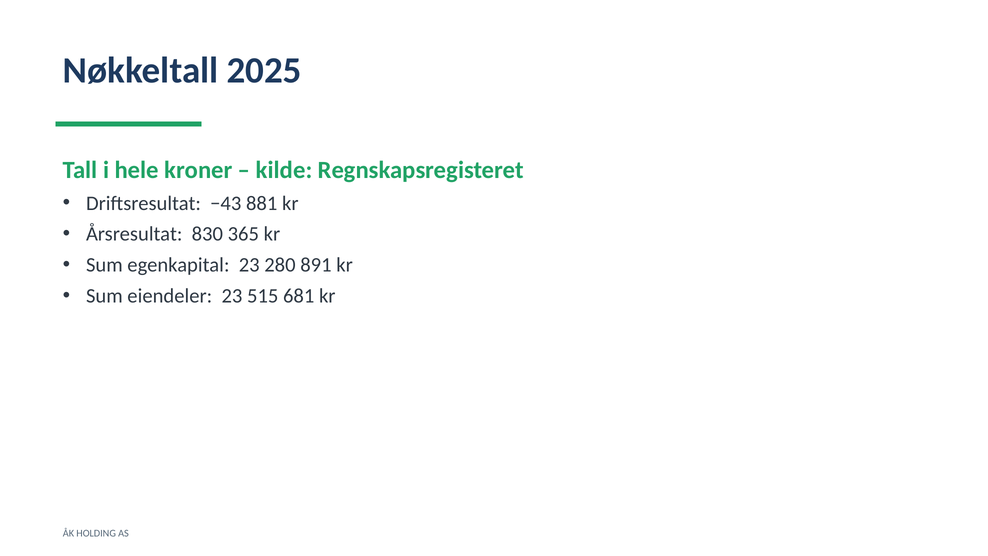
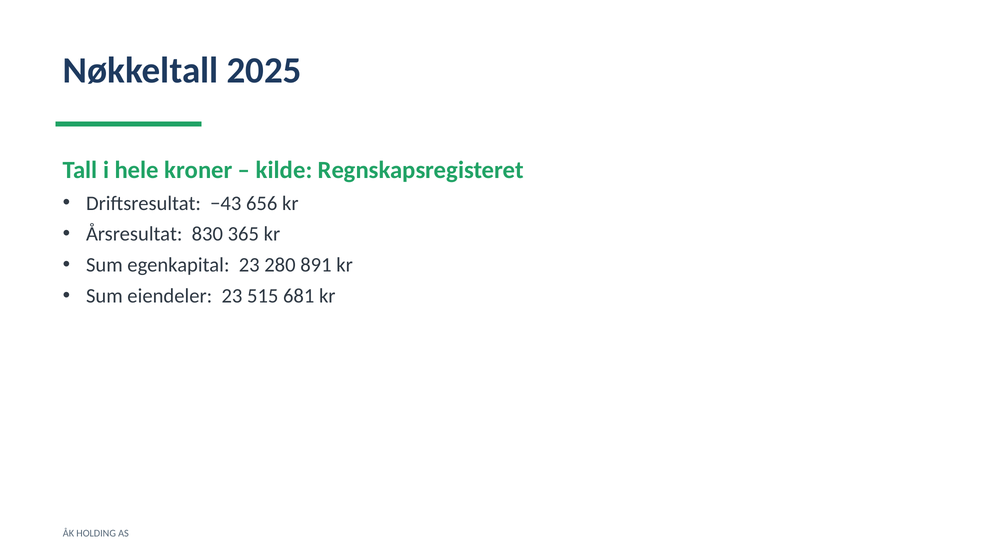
881: 881 -> 656
